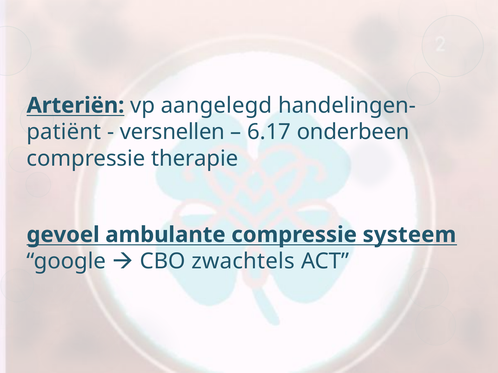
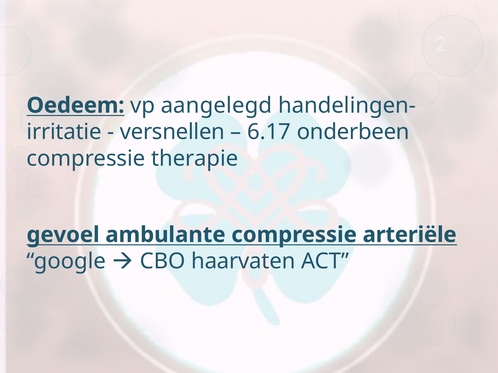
Arteriën: Arteriën -> Oedeem
patiënt: patiënt -> irritatie
systeem: systeem -> arteriële
zwachtels: zwachtels -> haarvaten
